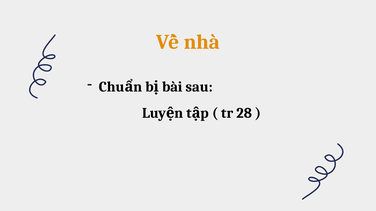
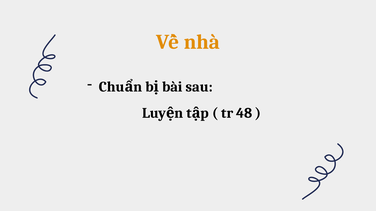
28: 28 -> 48
